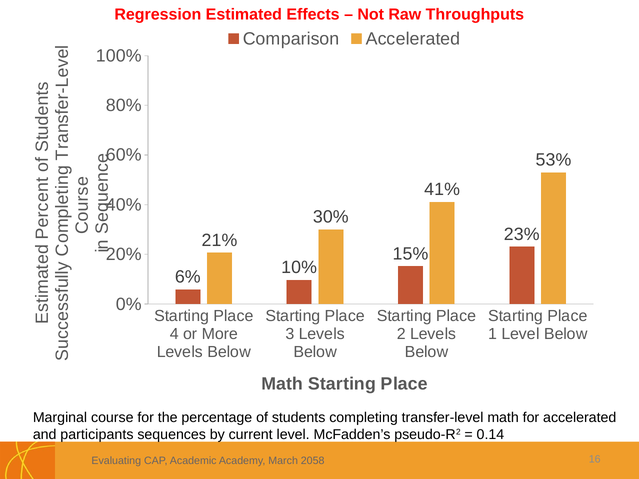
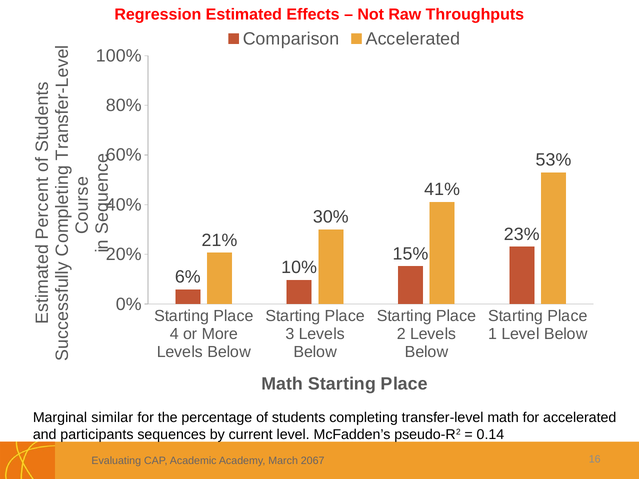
course: course -> similar
2058: 2058 -> 2067
